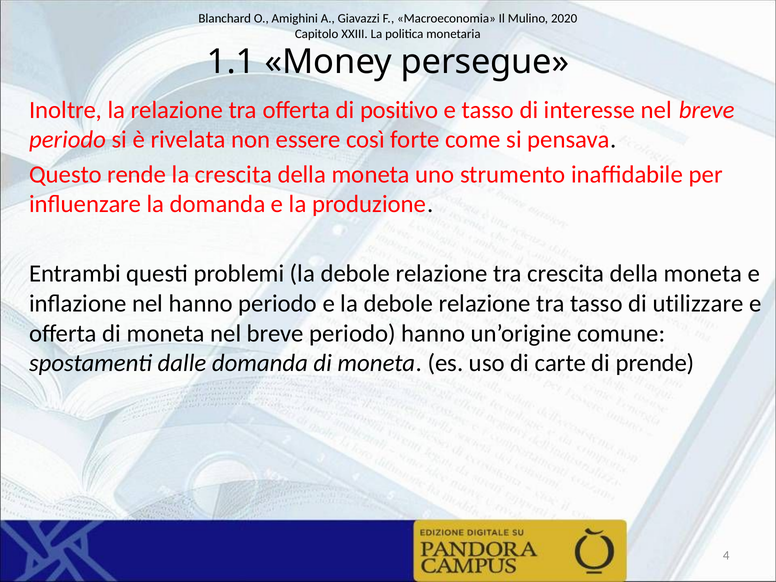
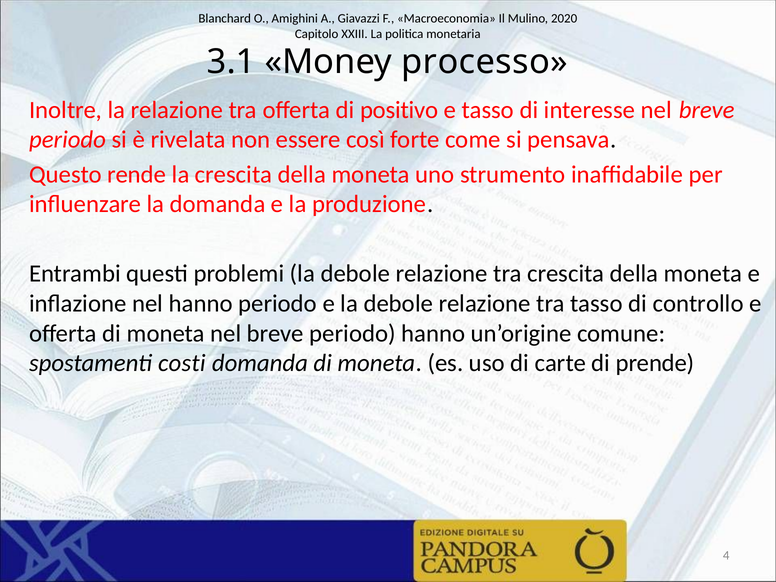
1.1: 1.1 -> 3.1
persegue: persegue -> processo
utilizzare: utilizzare -> controllo
dalle: dalle -> costi
